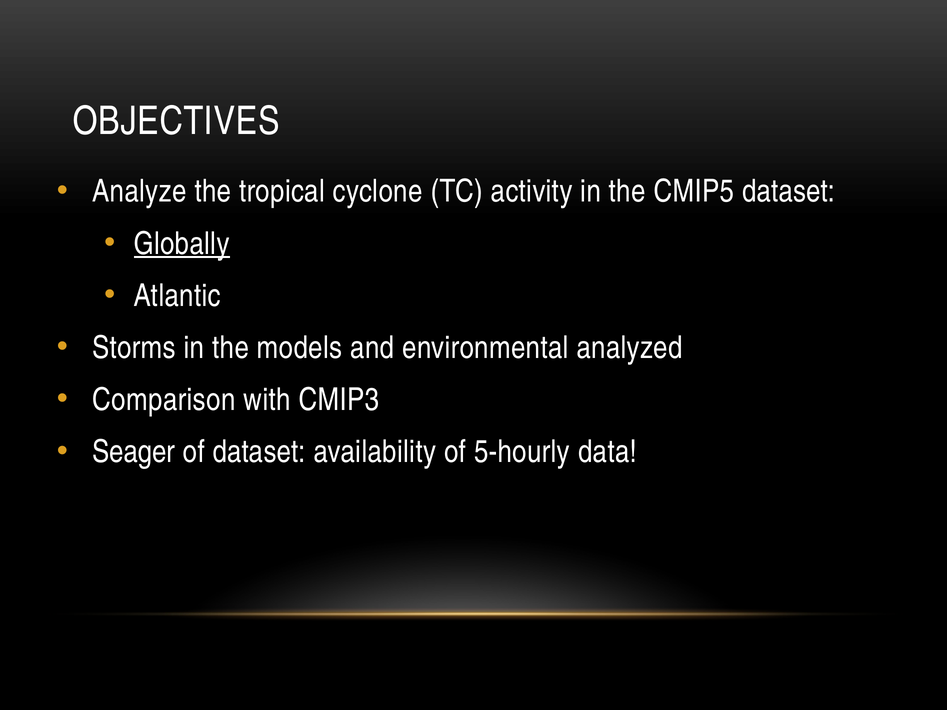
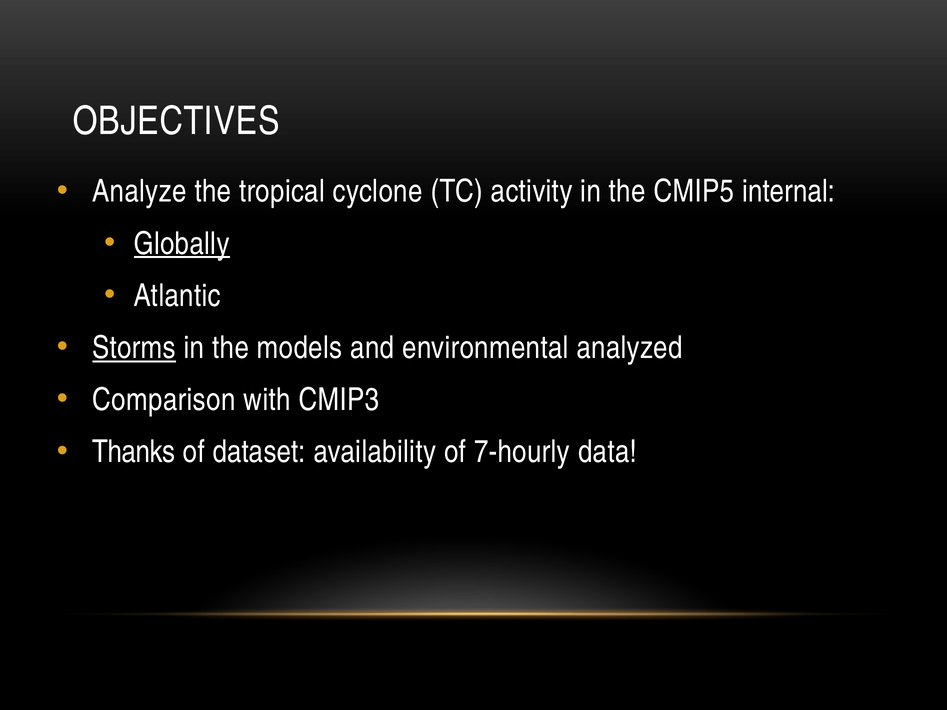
CMIP5 dataset: dataset -> internal
Storms underline: none -> present
Seager: Seager -> Thanks
5-hourly: 5-hourly -> 7-hourly
